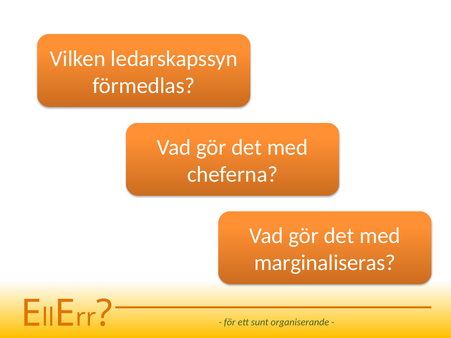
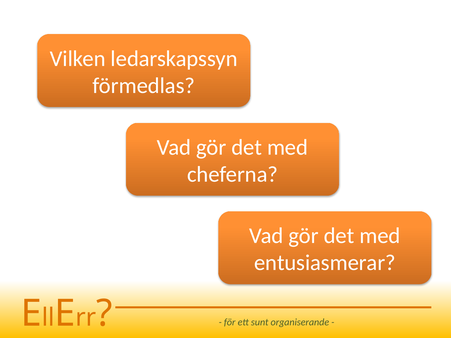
marginaliseras: marginaliseras -> entusiasmerar
